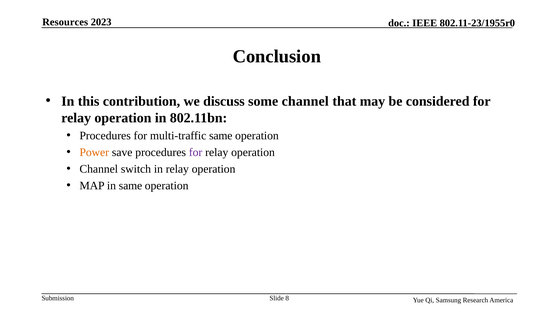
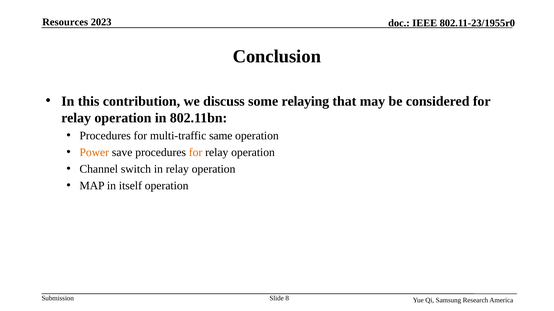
some channel: channel -> relaying
for at (196, 153) colour: purple -> orange
in same: same -> itself
